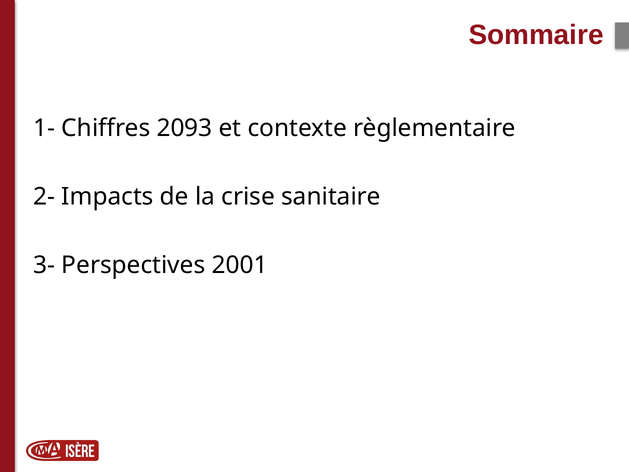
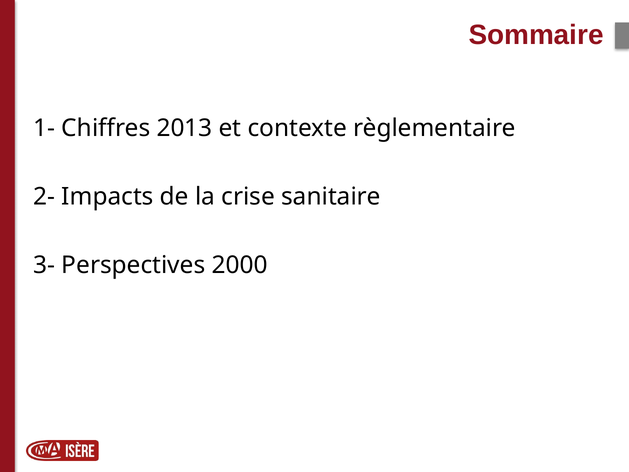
2093: 2093 -> 2013
2001: 2001 -> 2000
